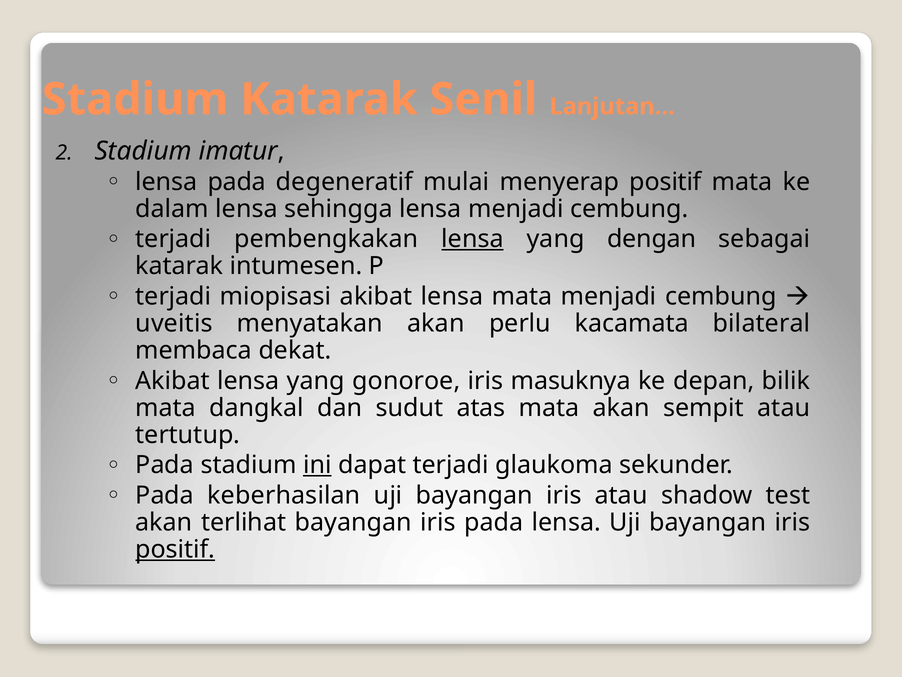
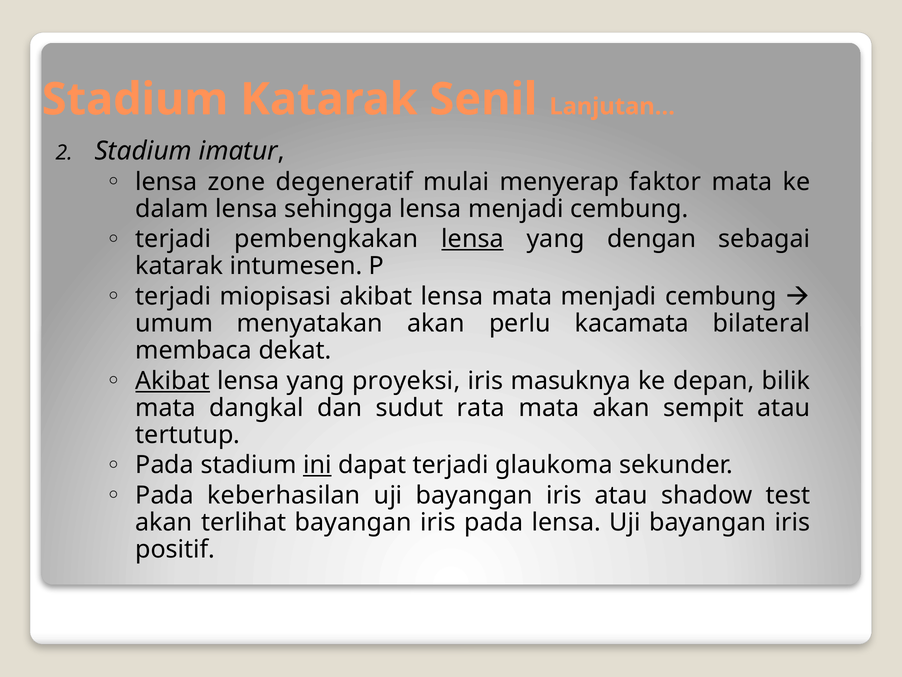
lensa pada: pada -> zone
menyerap positif: positif -> faktor
uveitis: uveitis -> umum
Akibat at (173, 381) underline: none -> present
gonoroe: gonoroe -> proyeksi
atas: atas -> rata
positif at (175, 549) underline: present -> none
